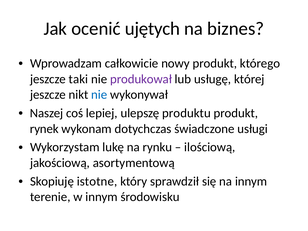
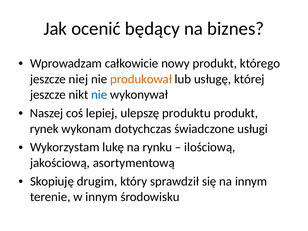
ujętych: ujętych -> będący
taki: taki -> niej
produkował colour: purple -> orange
istotne: istotne -> drugim
